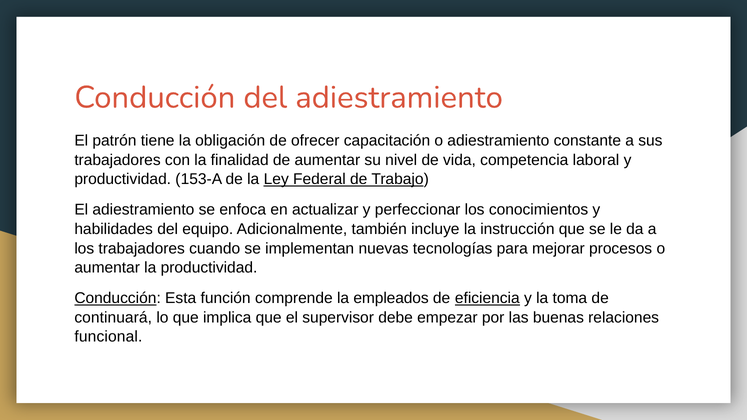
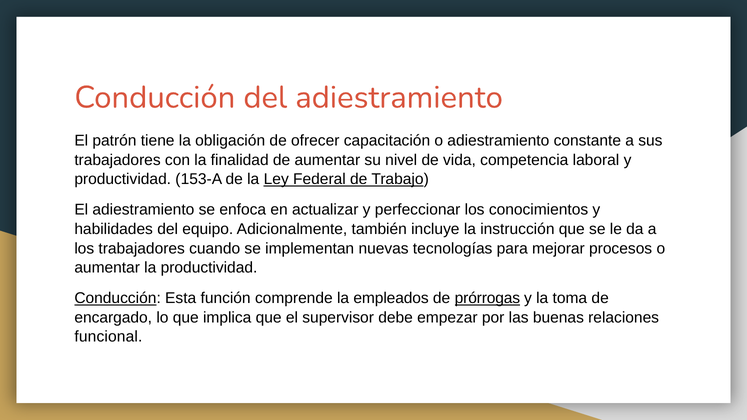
eficiencia: eficiencia -> prórrogas
continuará: continuará -> encargado
